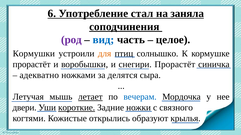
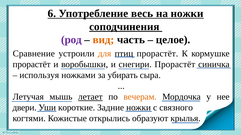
стал: стал -> весь
на заняла: заняла -> ножки
вид colour: blue -> orange
Кормушки: Кормушки -> Сравнение
солнышко at (157, 54): солнышко -> прорастёт
адекватно: адекватно -> используя
делятся: делятся -> убирать
вечерам colour: blue -> orange
короткие underline: present -> none
